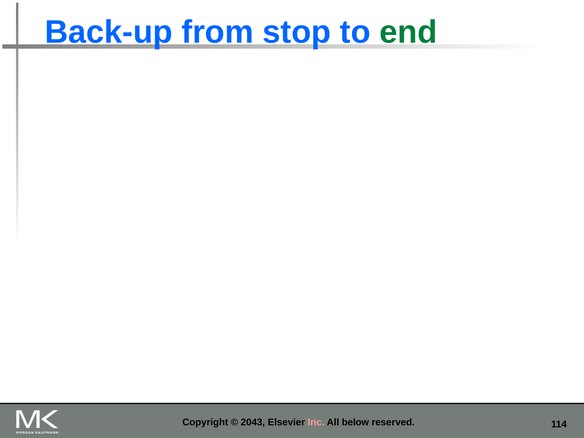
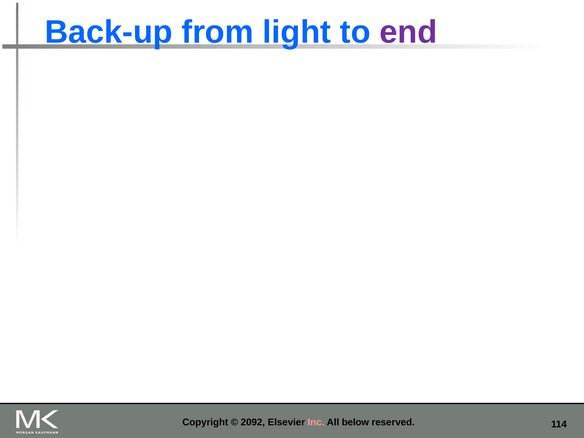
stop: stop -> light
end colour: green -> purple
2043: 2043 -> 2092
